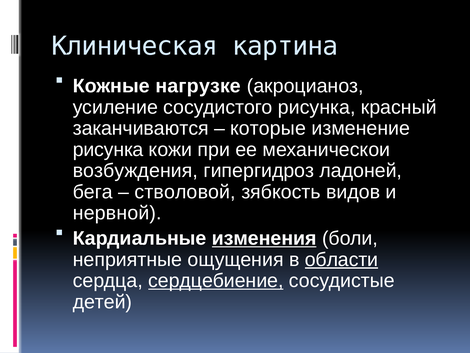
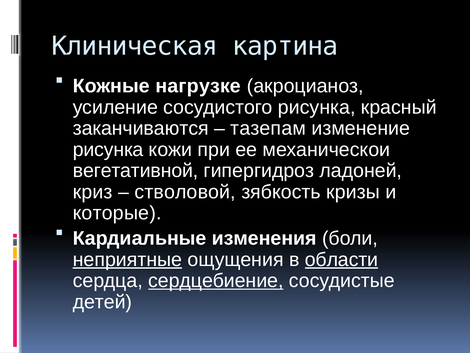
которые: которые -> тазепам
возбуждения: возбуждения -> вегетативной
бега: бега -> криз
видов: видов -> кризы
нервной: нервной -> которые
изменения underline: present -> none
неприятные underline: none -> present
